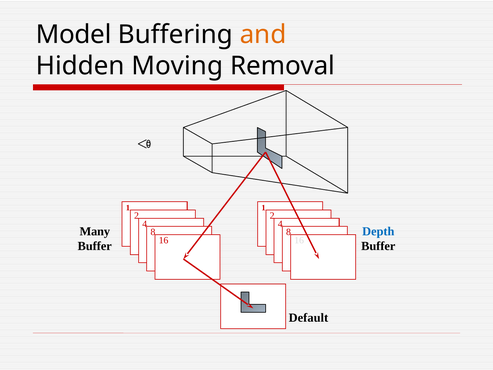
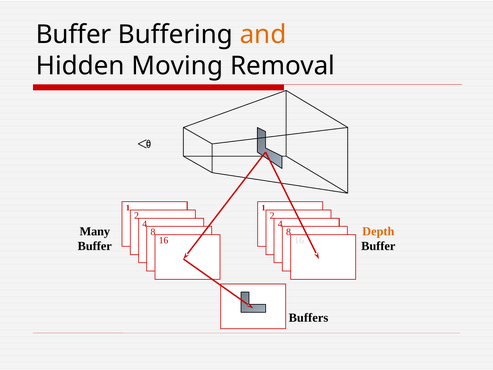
Model at (74, 34): Model -> Buffer
Depth colour: blue -> orange
Default: Default -> Buffers
